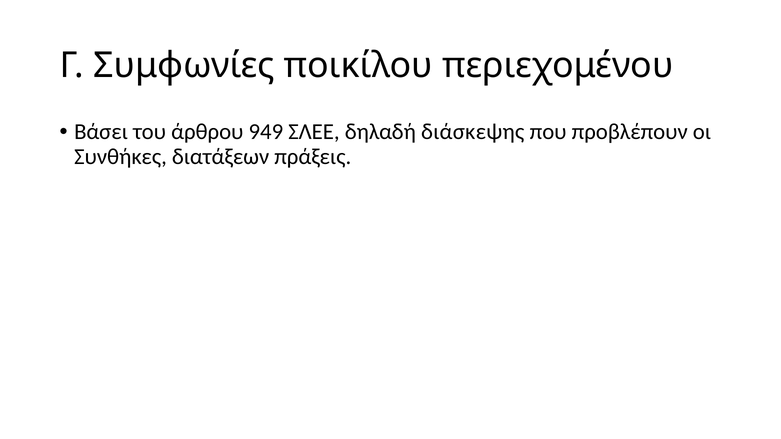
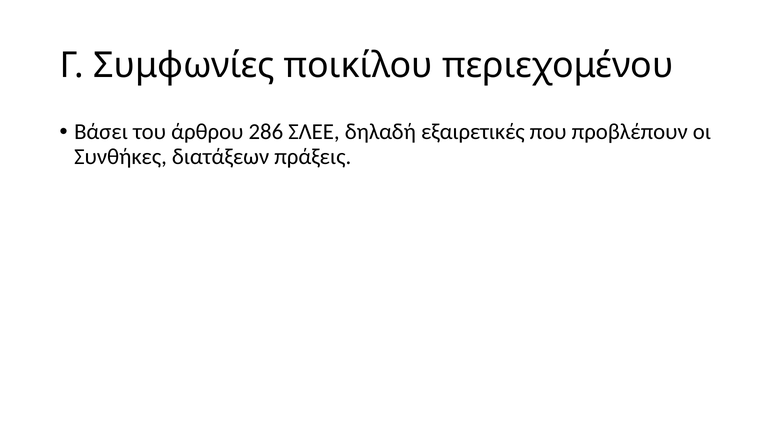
949: 949 -> 286
διάσκεψης: διάσκεψης -> εξαιρετικές
